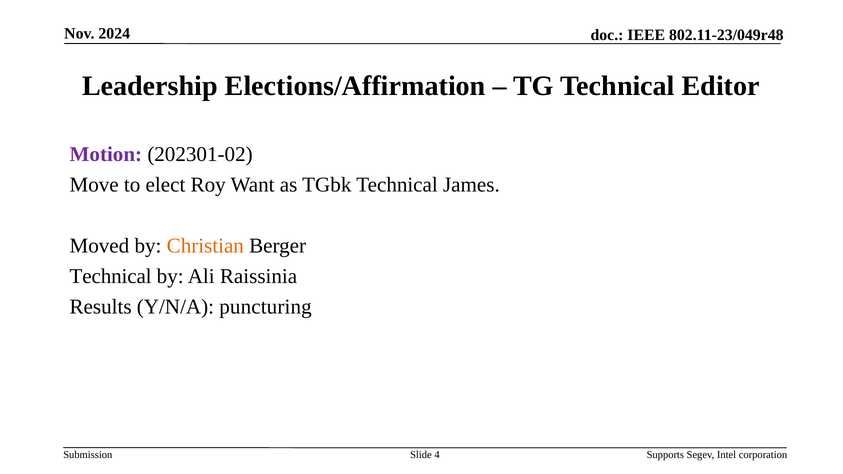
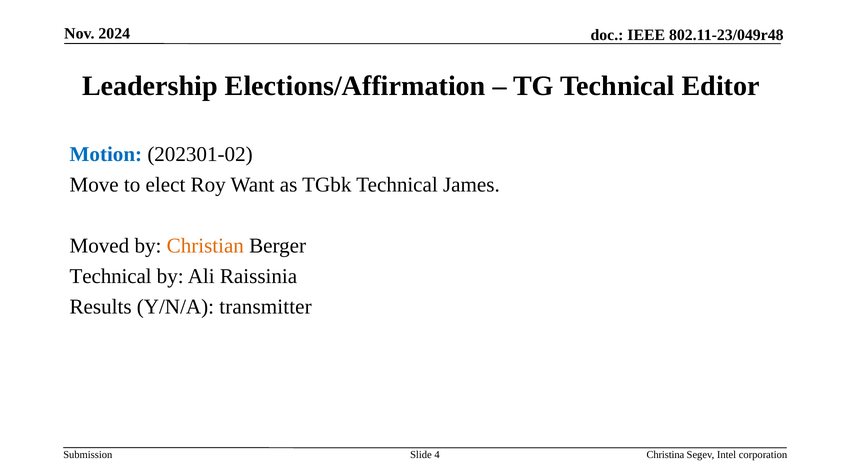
Motion colour: purple -> blue
puncturing: puncturing -> transmitter
Supports: Supports -> Christina
